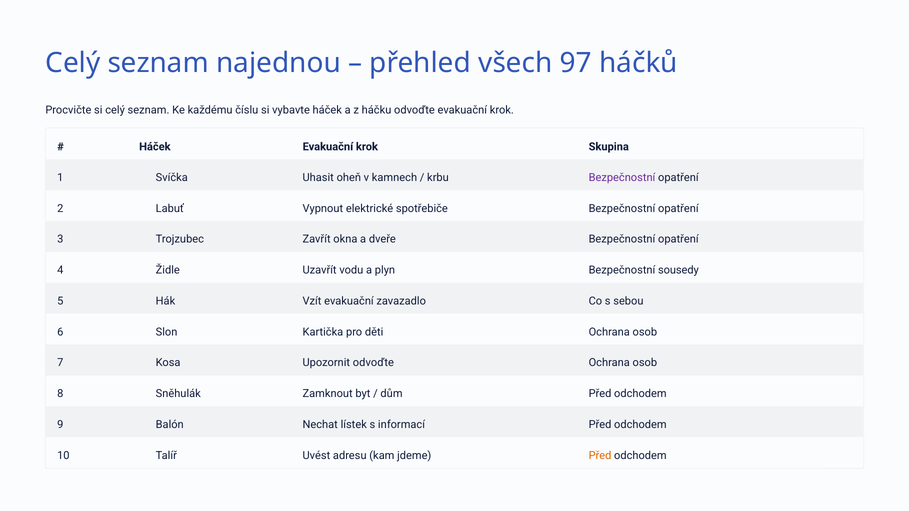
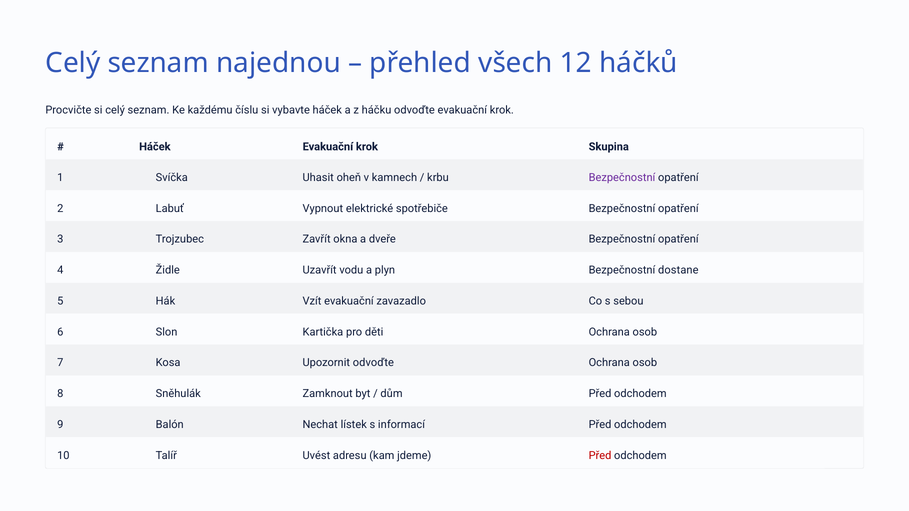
97: 97 -> 12
sousedy: sousedy -> dostane
Před at (600, 456) colour: orange -> red
